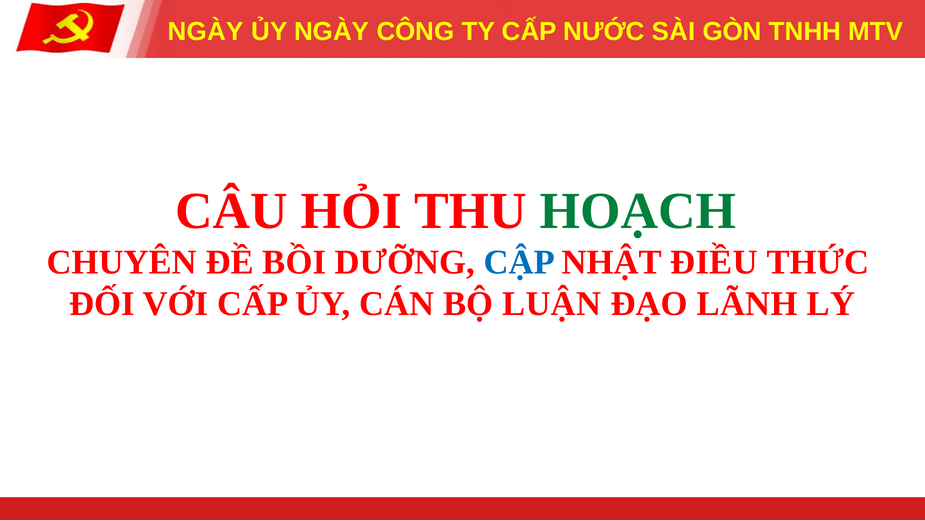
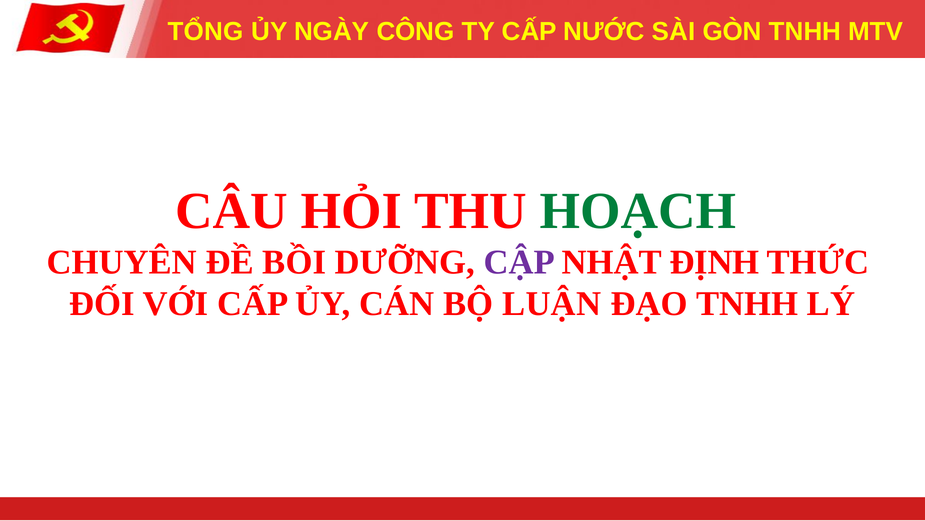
NGÀY at (206, 32): NGÀY -> TỔNG
CẬP colour: blue -> purple
ĐIỀU: ĐIỀU -> ĐỊNH
ĐẠO LÃNH: LÃNH -> TNHH
